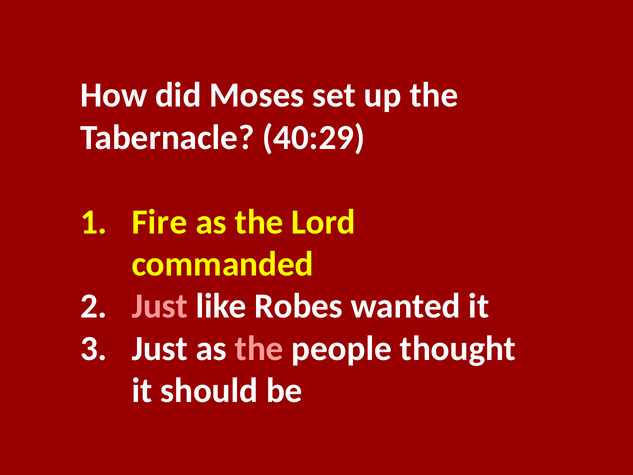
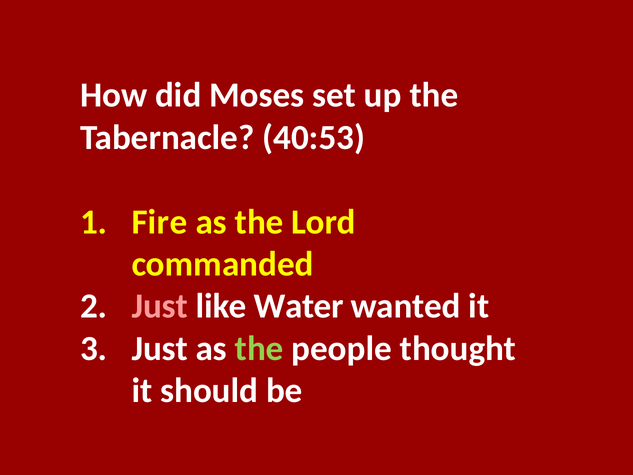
40:29: 40:29 -> 40:53
Robes: Robes -> Water
the at (259, 348) colour: pink -> light green
